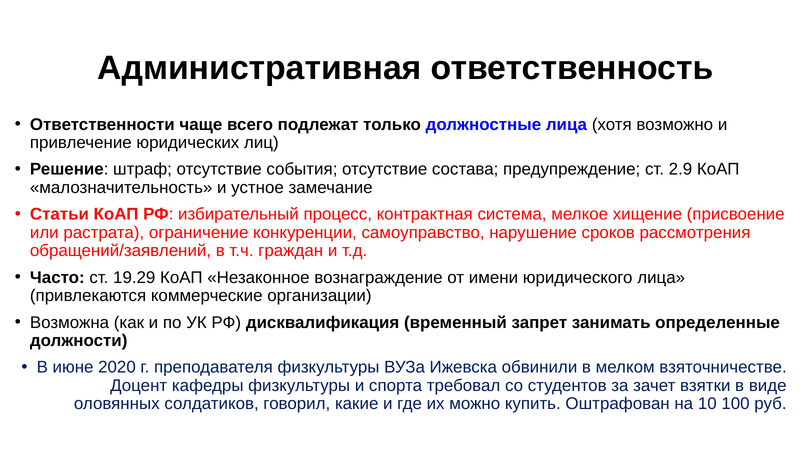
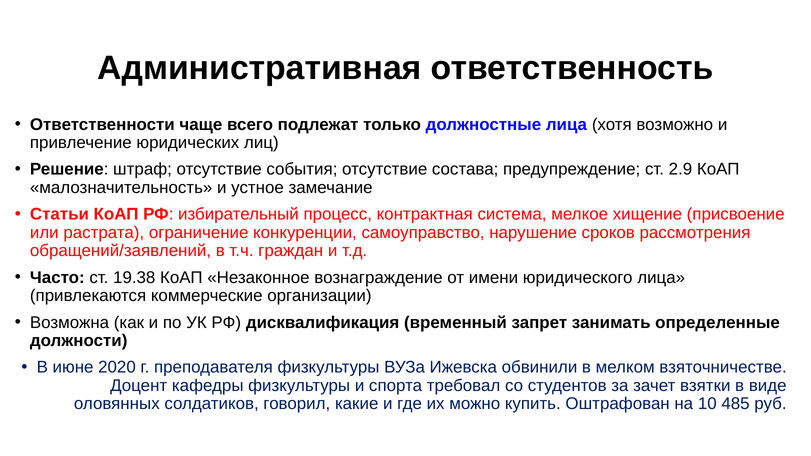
19.29: 19.29 -> 19.38
100: 100 -> 485
